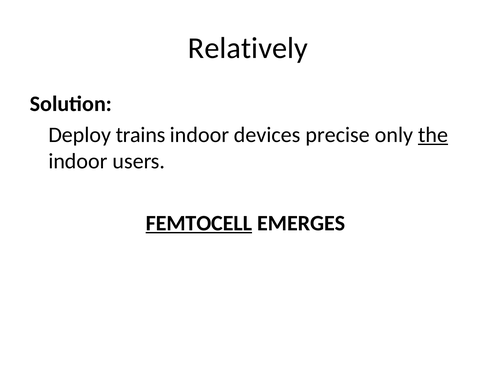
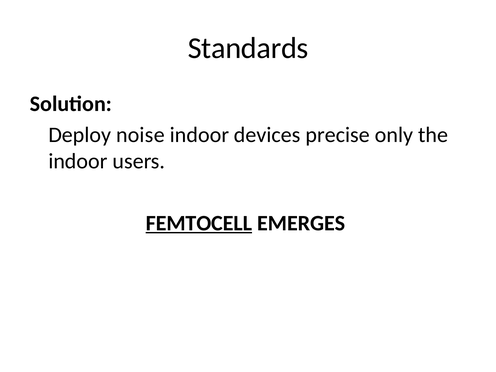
Relatively: Relatively -> Standards
trains: trains -> noise
the underline: present -> none
